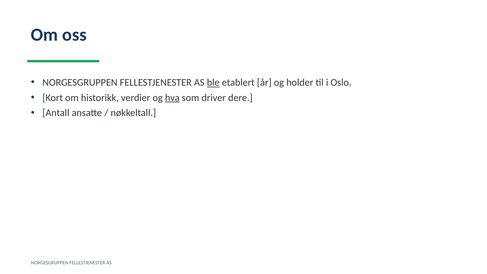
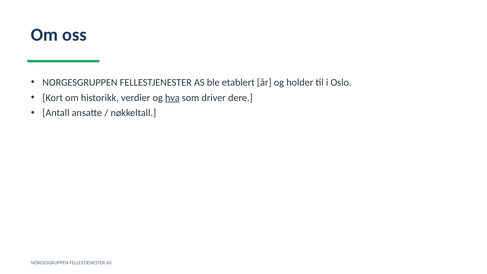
ble underline: present -> none
